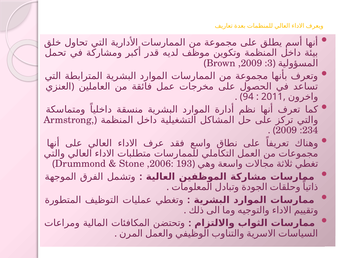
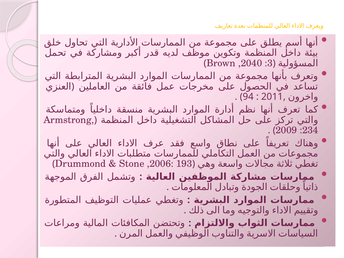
,2009: ,2009 -> ,2040
